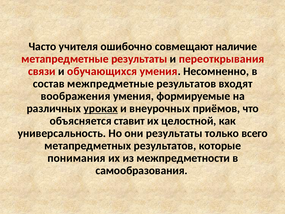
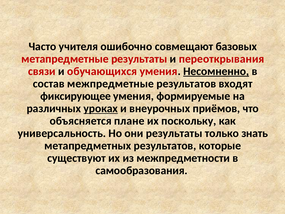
наличие: наличие -> базовых
Несомненно underline: none -> present
воображения: воображения -> фиксирующее
ставит: ставит -> плане
целостной: целостной -> поскольку
всего: всего -> знать
понимания: понимания -> существуют
